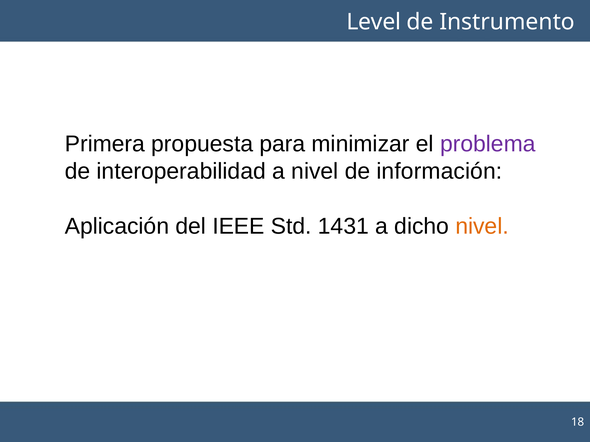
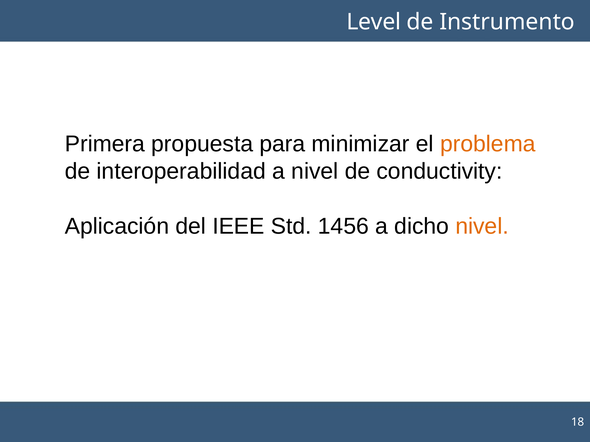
problema colour: purple -> orange
información: información -> conductivity
1431: 1431 -> 1456
